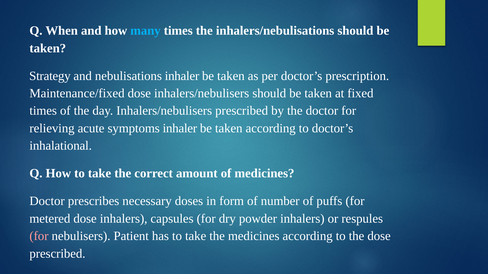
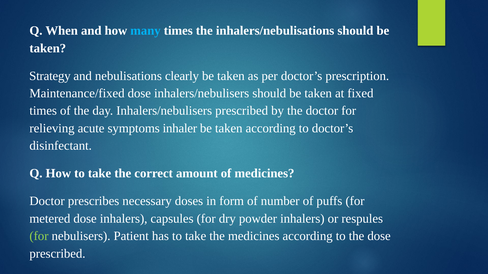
nebulisations inhaler: inhaler -> clearly
inhalational: inhalational -> disinfectant
for at (39, 236) colour: pink -> light green
